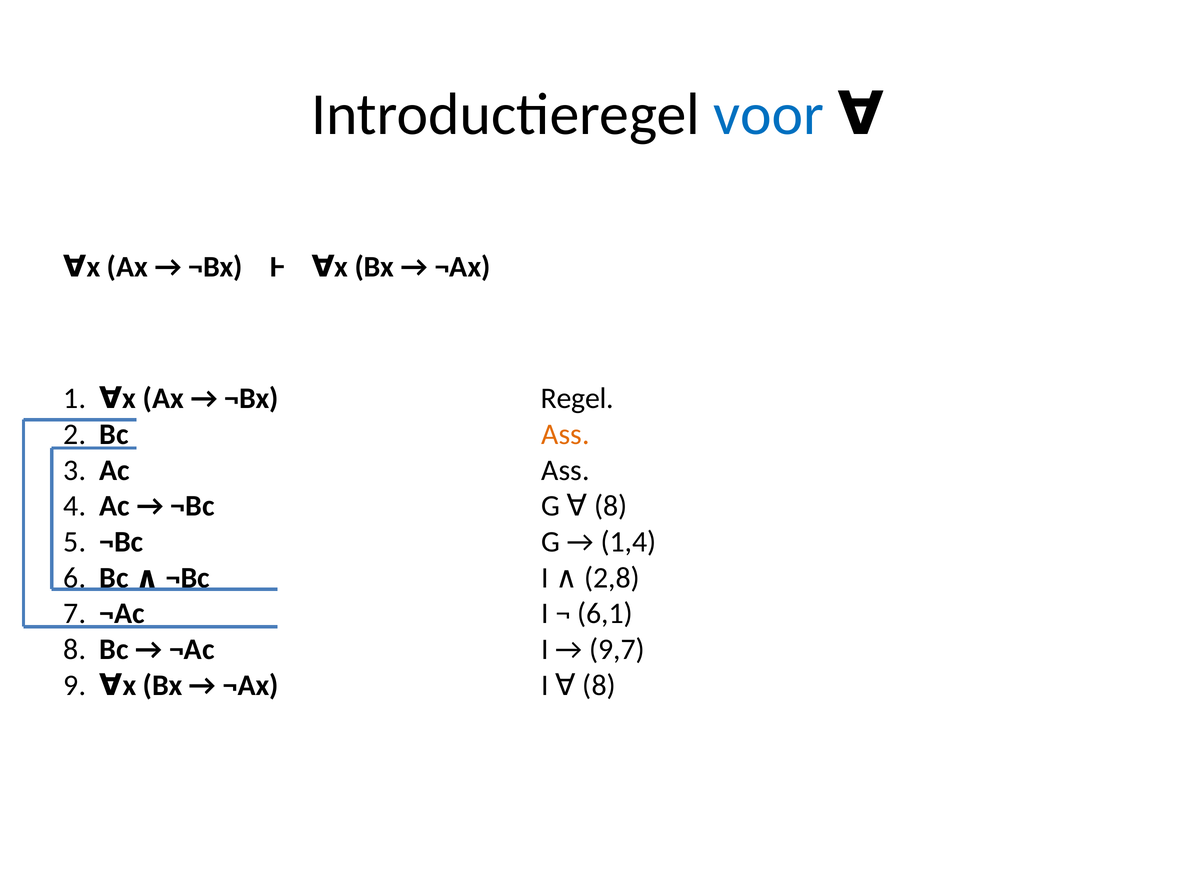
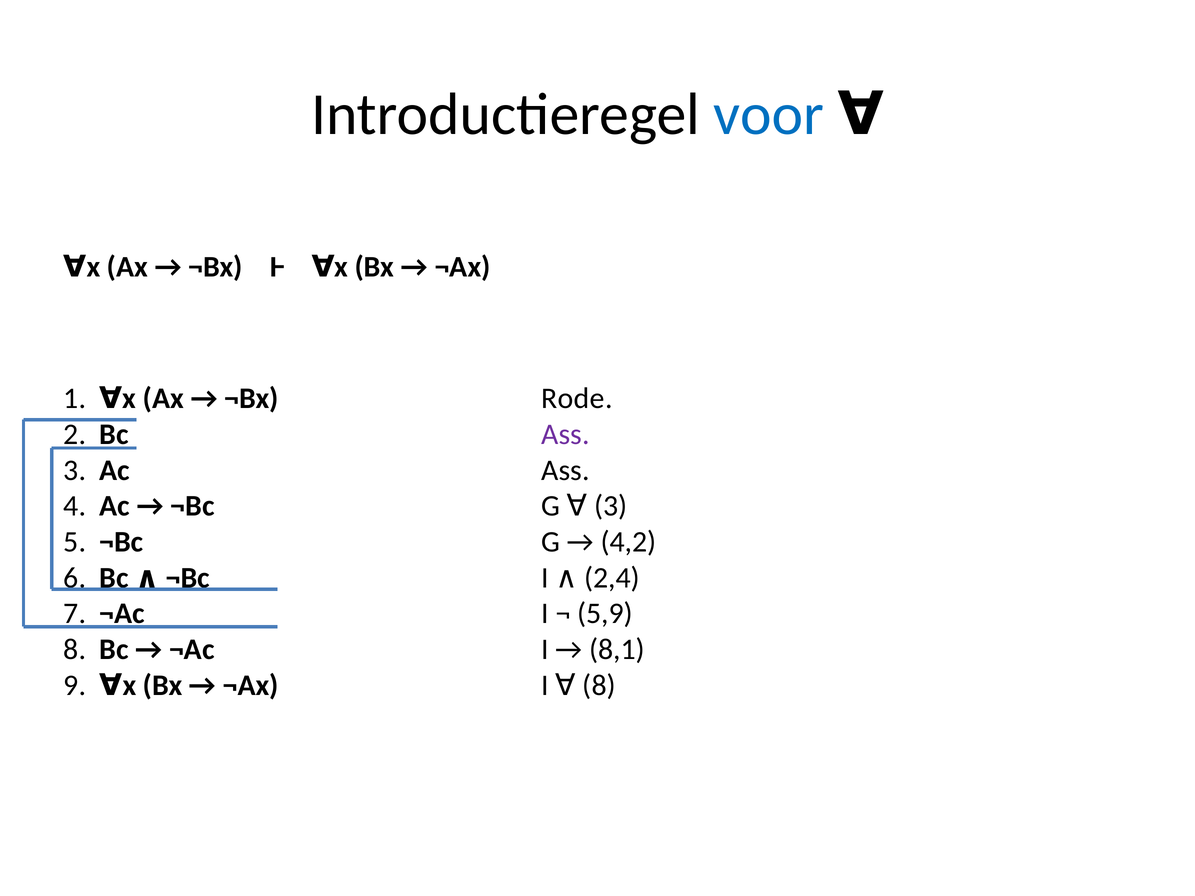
Regel: Regel -> Rode
Ass at (565, 435) colour: orange -> purple
G 8: 8 -> 3
1,4: 1,4 -> 4,2
2,8: 2,8 -> 2,4
6,1: 6,1 -> 5,9
9,7: 9,7 -> 8,1
